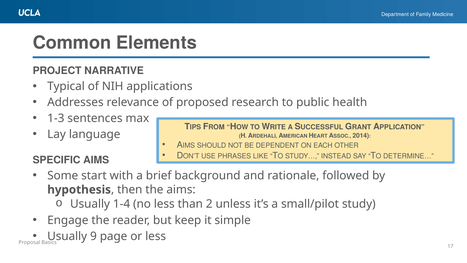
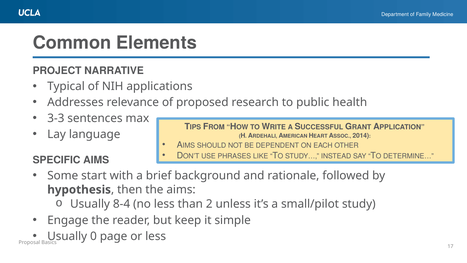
1-3: 1-3 -> 3-3
1-4: 1-4 -> 8-4
9: 9 -> 0
